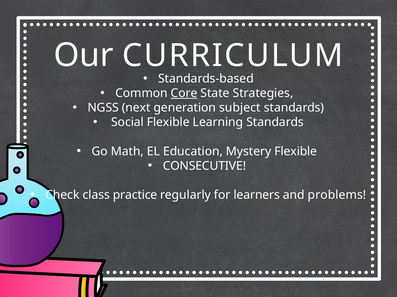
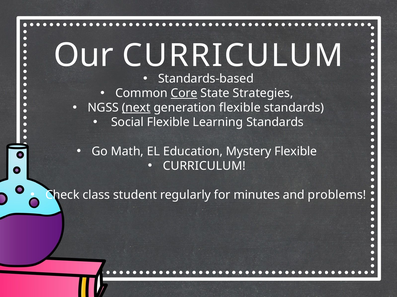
next underline: none -> present
generation subject: subject -> flexible
CONSECUTIVE at (204, 166): CONSECUTIVE -> CURRICULUM
practice: practice -> student
learners: learners -> minutes
